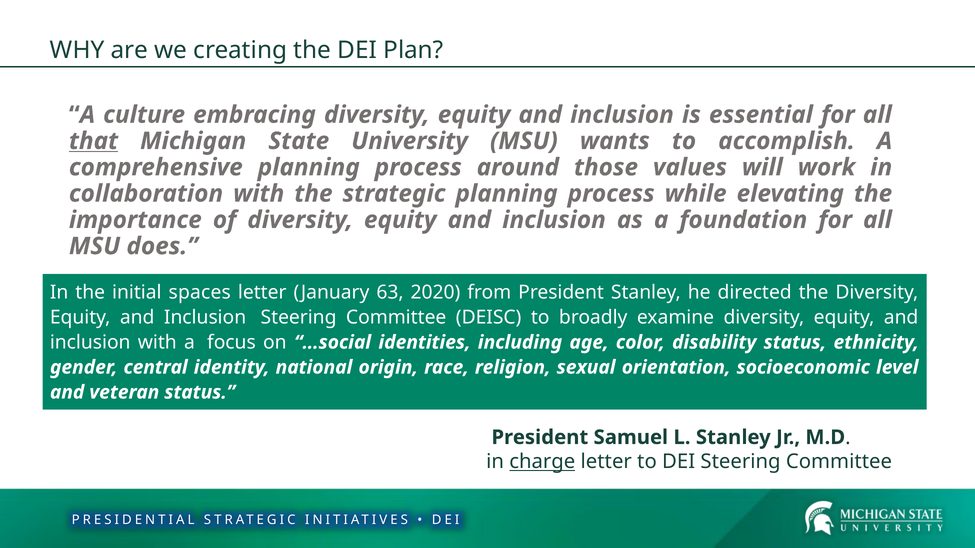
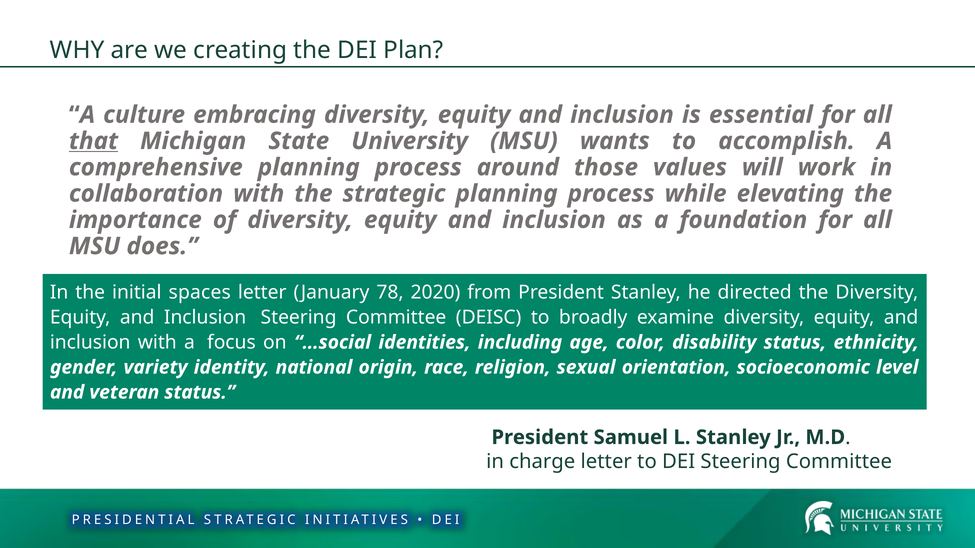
63: 63 -> 78
central: central -> variety
charge underline: present -> none
